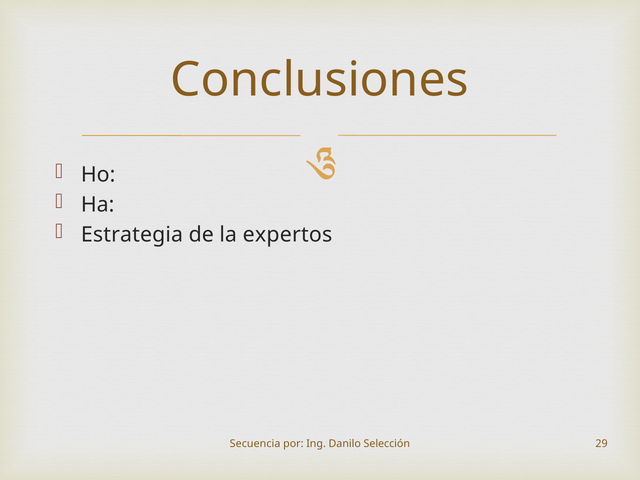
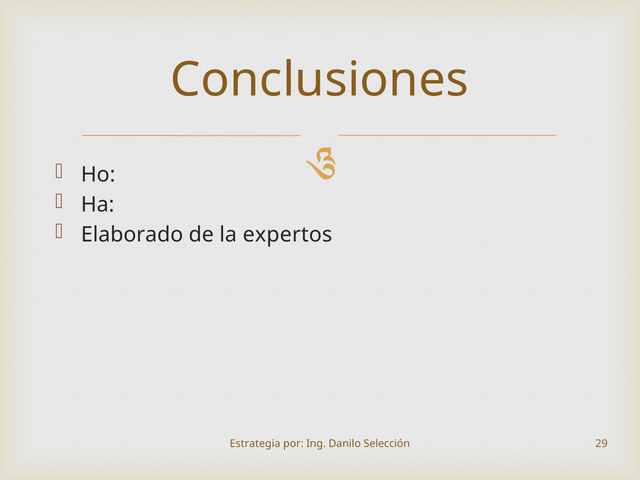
Estrategia: Estrategia -> Elaborado
Secuencia: Secuencia -> Estrategia
